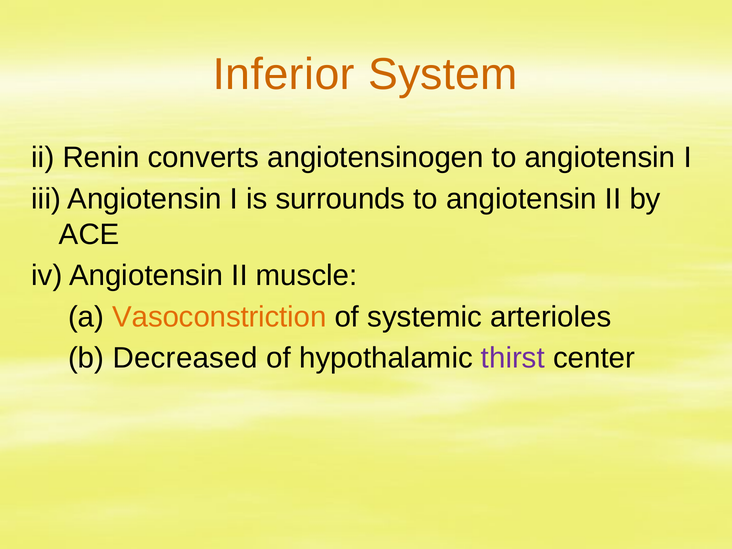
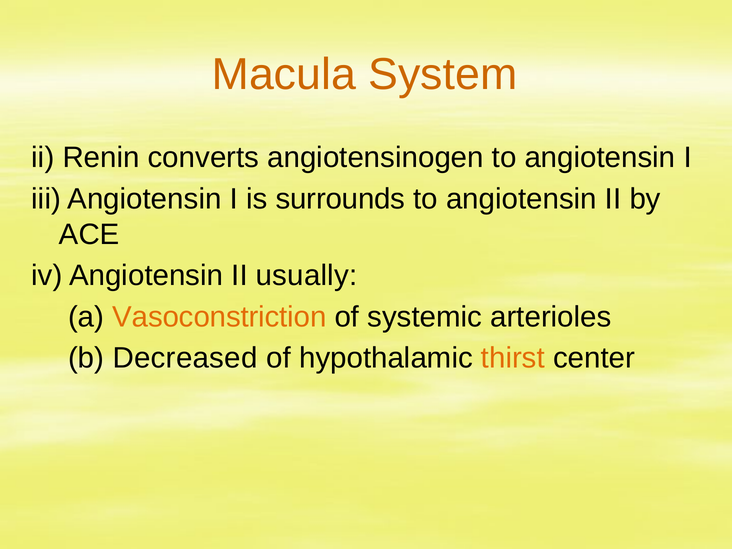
Inferior: Inferior -> Macula
muscle: muscle -> usually
thirst colour: purple -> orange
